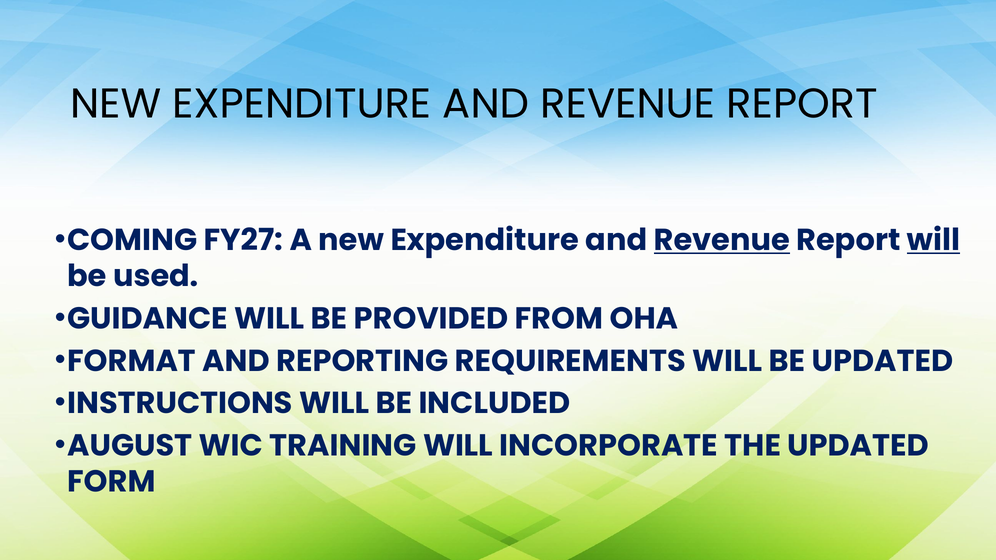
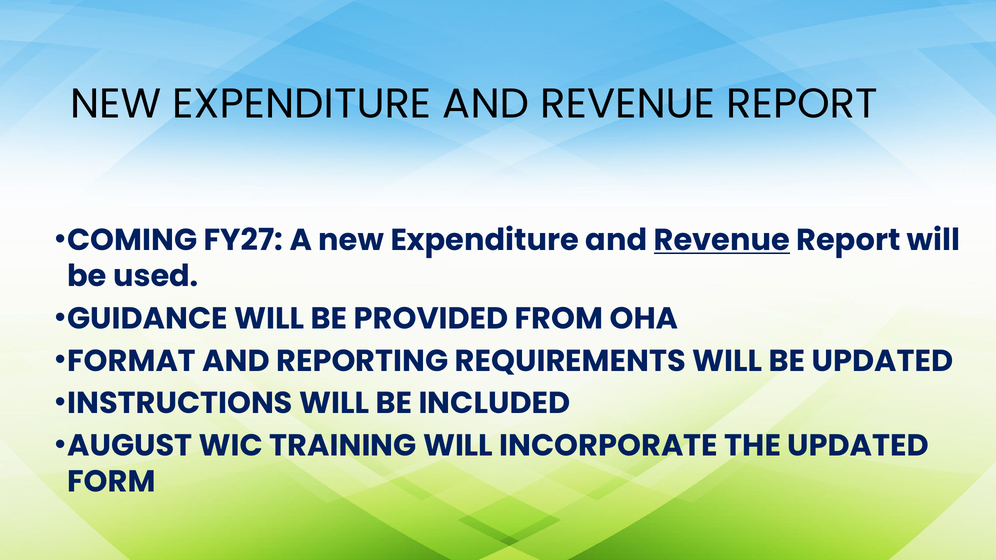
will at (933, 240) underline: present -> none
